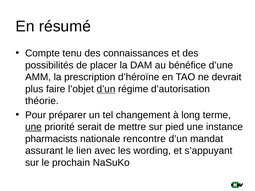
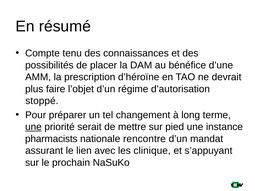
d’un at (106, 89) underline: present -> none
théorie: théorie -> stoppé
wording: wording -> clinique
